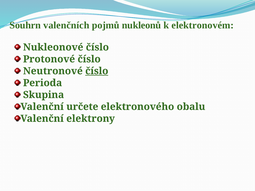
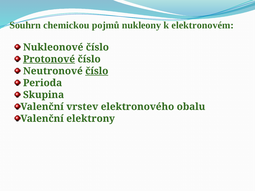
valenčních: valenčních -> chemickou
nukleonů: nukleonů -> nukleony
Protonové underline: none -> present
určete: určete -> vrstev
